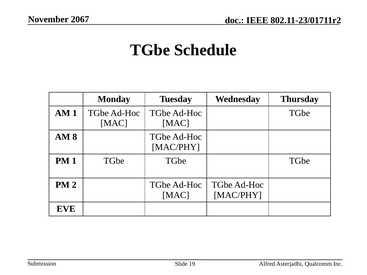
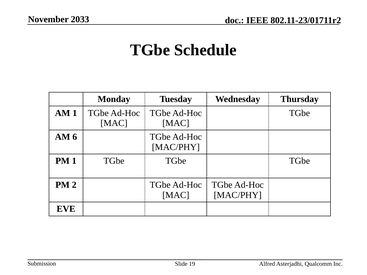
2067: 2067 -> 2033
8: 8 -> 6
